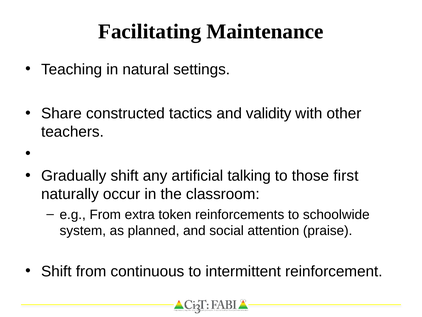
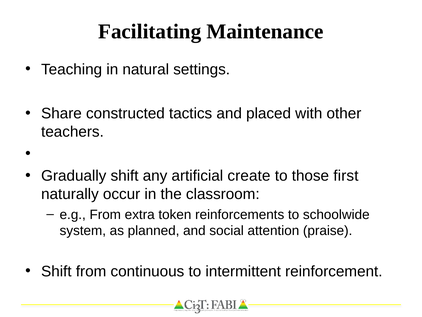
validity: validity -> placed
talking: talking -> create
